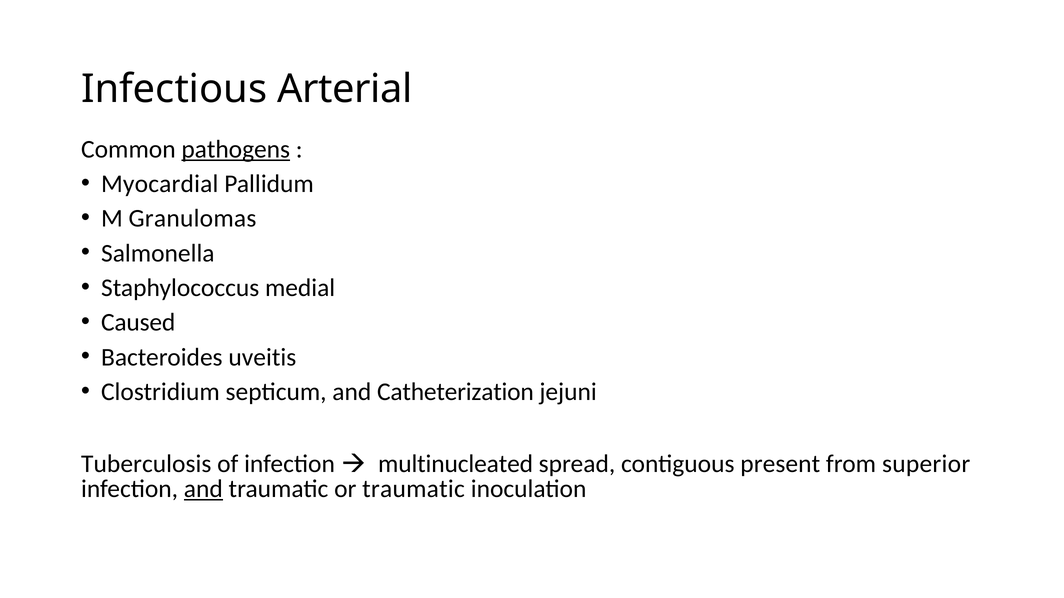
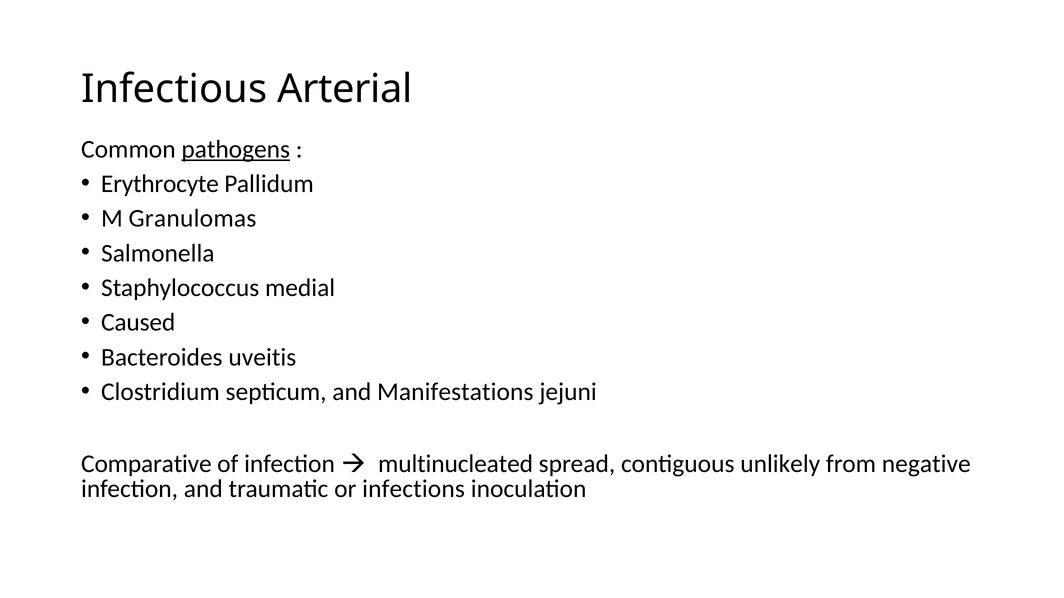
Myocardial: Myocardial -> Erythrocyte
Catheterization: Catheterization -> Manifestations
Tuberculosis: Tuberculosis -> Comparative
present: present -> unlikely
superior: superior -> negative
and at (203, 489) underline: present -> none
or traumatic: traumatic -> infections
